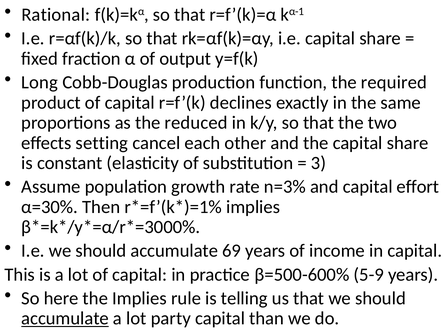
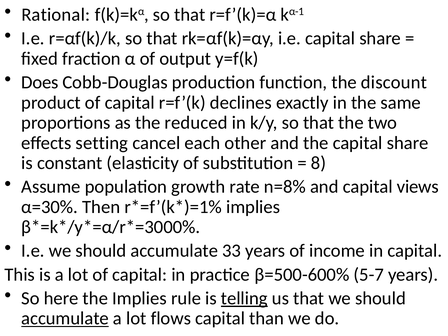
Long: Long -> Does
required: required -> discount
3: 3 -> 8
n=3%: n=3% -> n=8%
effort: effort -> views
69: 69 -> 33
5-9: 5-9 -> 5-7
telling underline: none -> present
party: party -> flows
